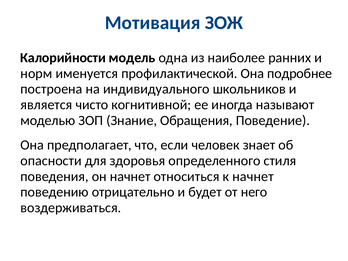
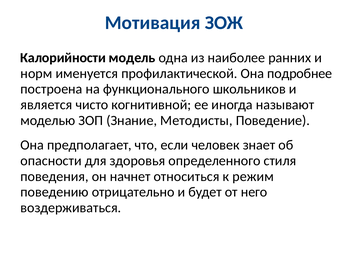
индивидуального: индивидуального -> функционального
Обращения: Обращения -> Методисты
к начнет: начнет -> режим
